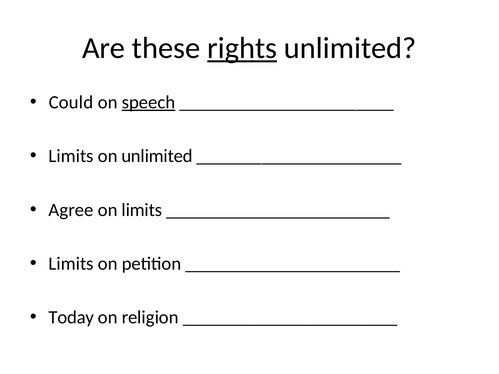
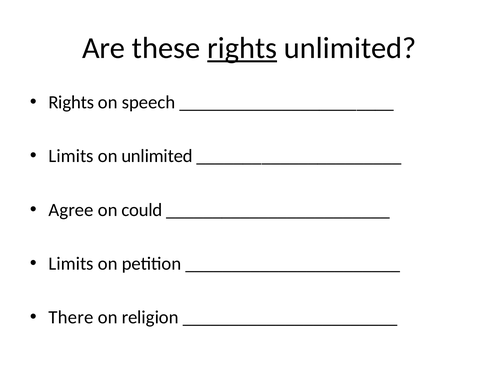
Could at (71, 102): Could -> Rights
speech underline: present -> none
on limits: limits -> could
Today: Today -> There
